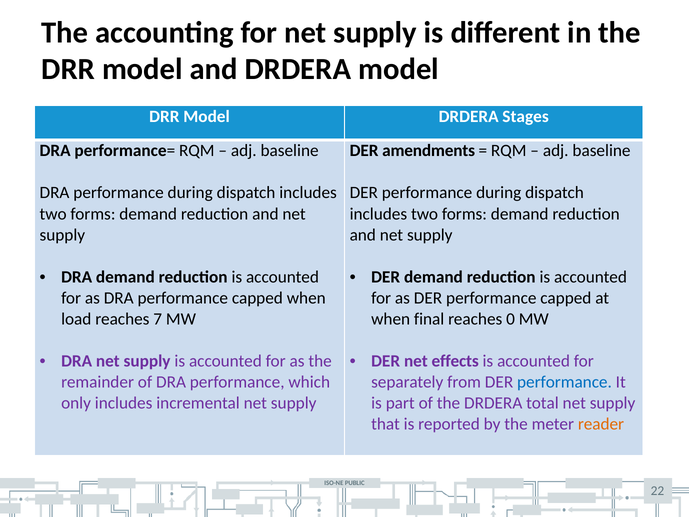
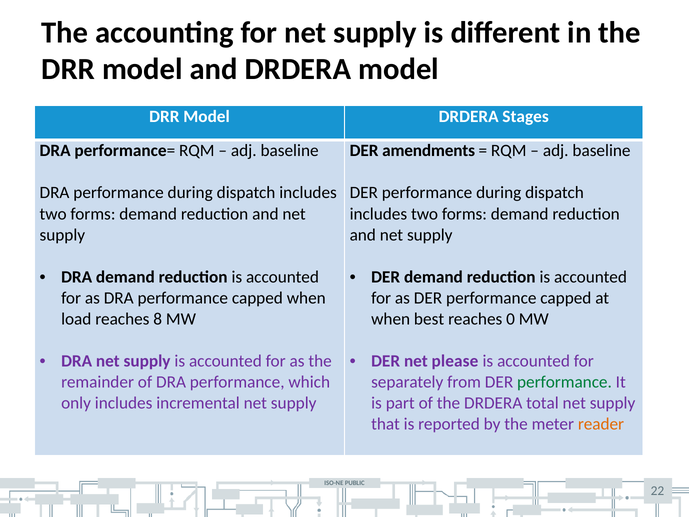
7: 7 -> 8
final: final -> best
effects: effects -> please
performance at (564, 382) colour: blue -> green
